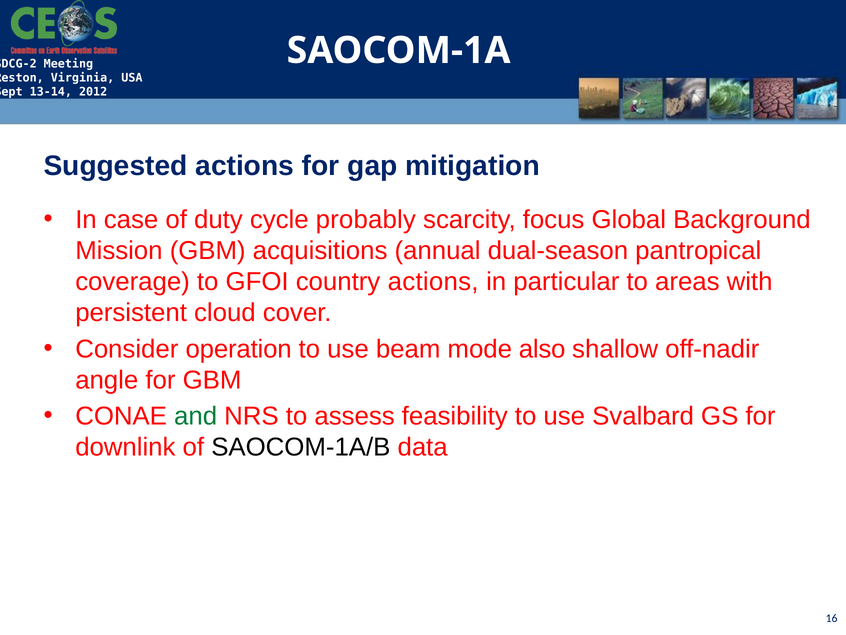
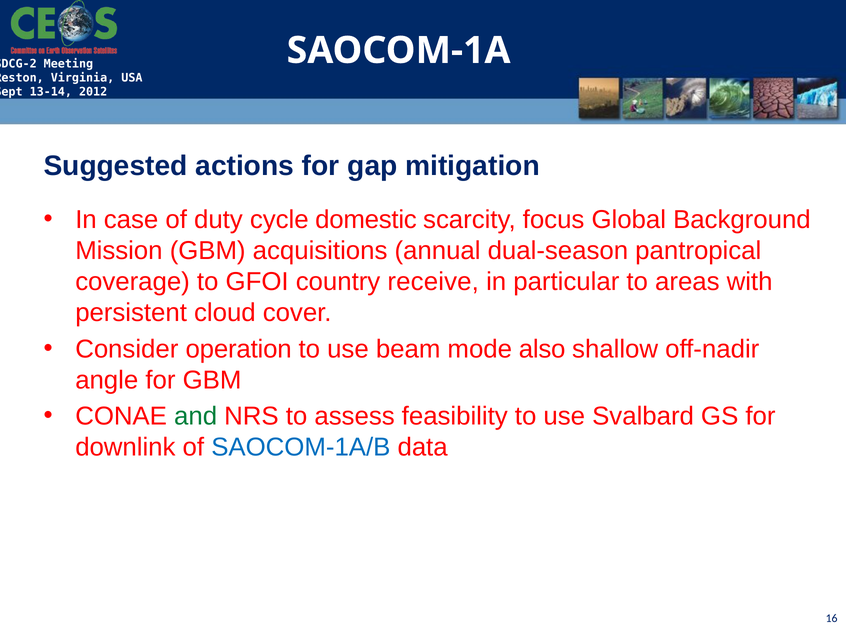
probably: probably -> domestic
country actions: actions -> receive
SAOCOM-1A/B colour: black -> blue
